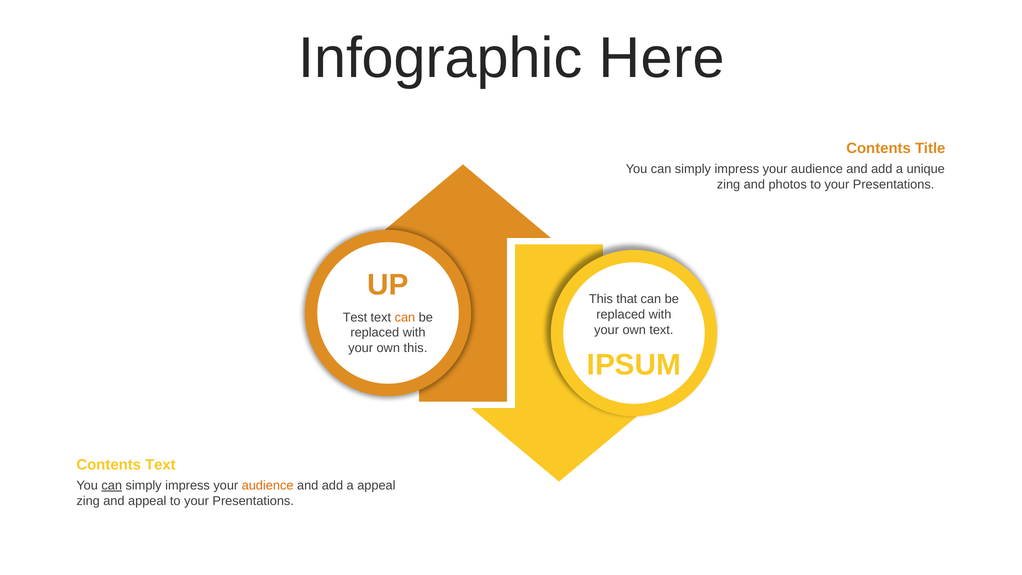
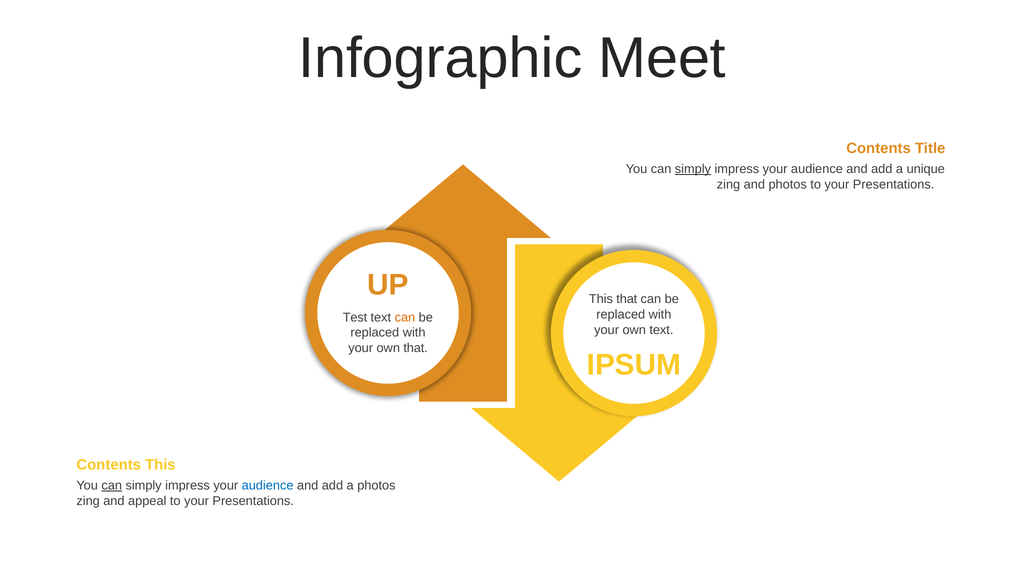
Here: Here -> Meet
simply at (693, 169) underline: none -> present
own this: this -> that
Contents Text: Text -> This
audience at (268, 485) colour: orange -> blue
a appeal: appeal -> photos
